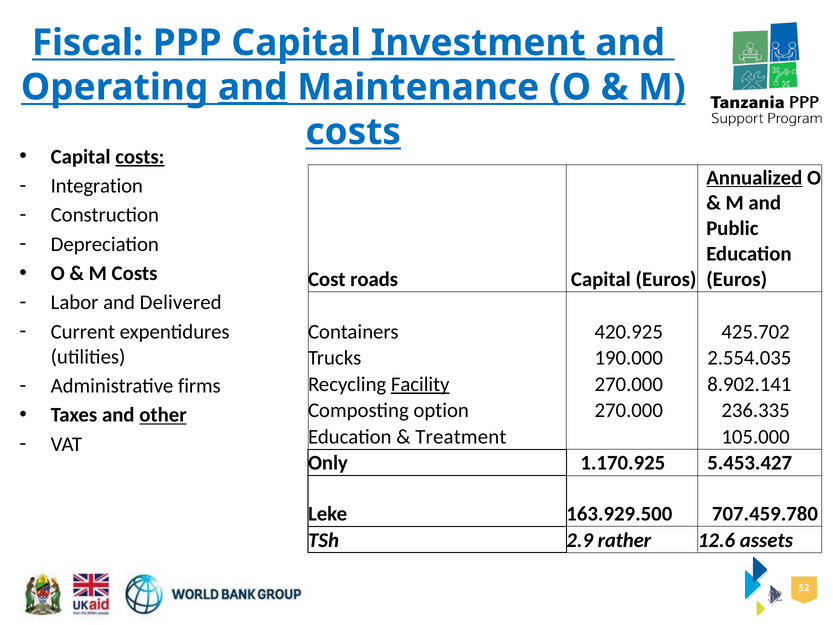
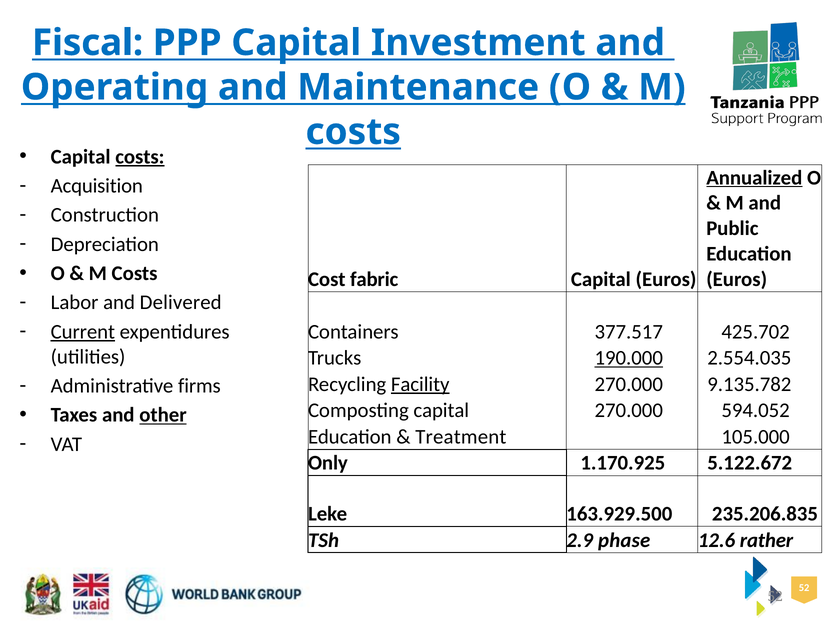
Investment underline: present -> none
and at (253, 87) underline: present -> none
Integration: Integration -> Acquisition
roads: roads -> fabric
Current underline: none -> present
420.925: 420.925 -> 377.517
190.000 underline: none -> present
8.902.141: 8.902.141 -> 9.135.782
Composting option: option -> capital
236.335: 236.335 -> 594.052
5.453.427: 5.453.427 -> 5.122.672
707.459.780: 707.459.780 -> 235.206.835
rather: rather -> phase
assets: assets -> rather
